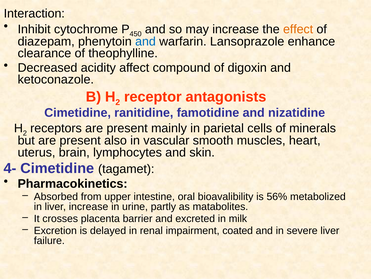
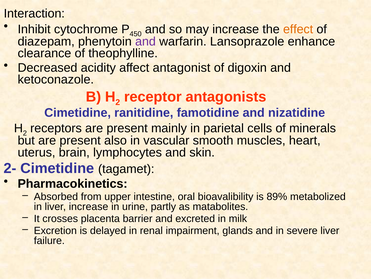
and at (145, 41) colour: blue -> purple
compound: compound -> antagonist
4-: 4- -> 2-
56%: 56% -> 89%
coated: coated -> glands
